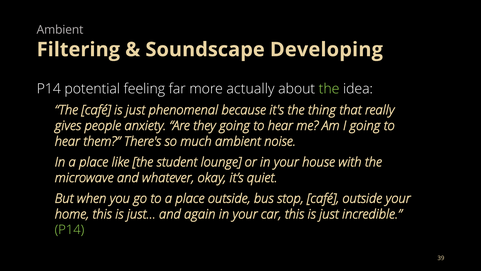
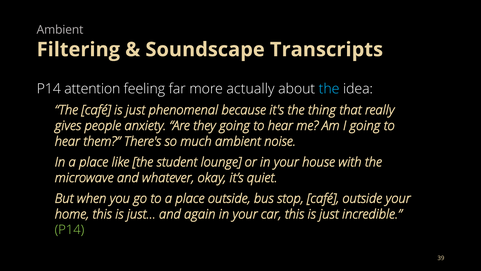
Developing: Developing -> Transcripts
potential: potential -> attention
the at (329, 89) colour: light green -> light blue
